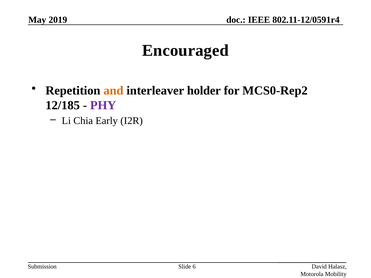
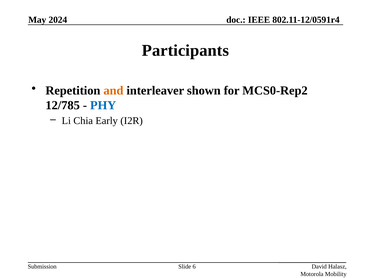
2019: 2019 -> 2024
Encouraged: Encouraged -> Participants
holder: holder -> shown
12/185: 12/185 -> 12/785
PHY colour: purple -> blue
